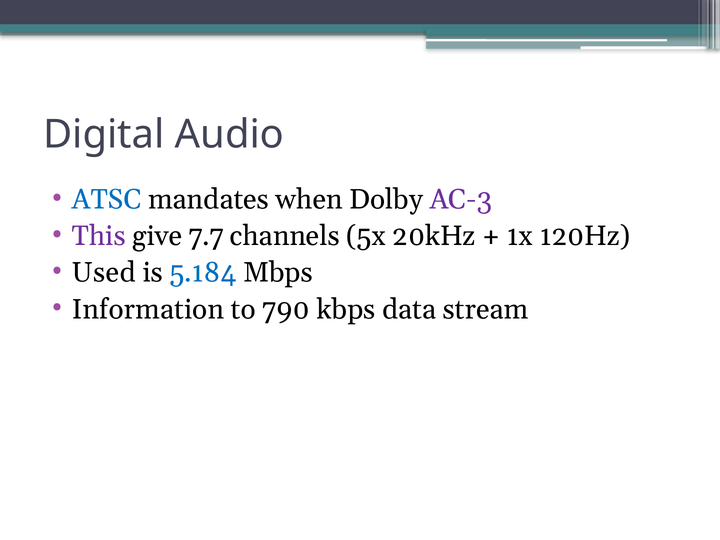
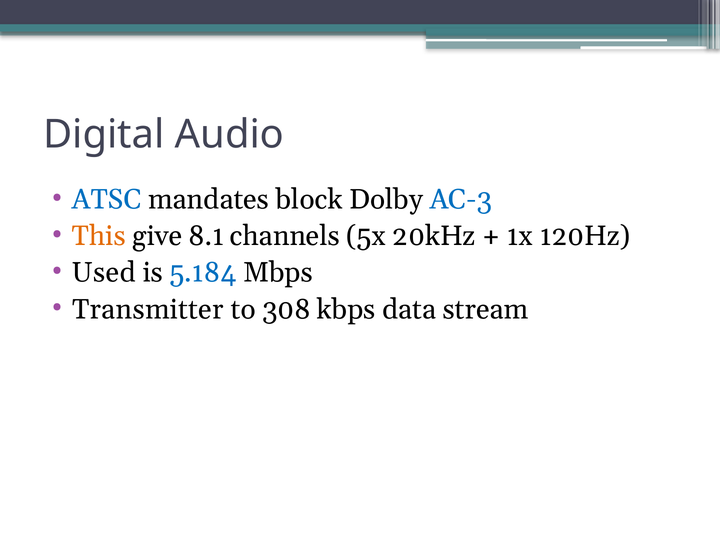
when: when -> block
AC-3 colour: purple -> blue
This colour: purple -> orange
7.7: 7.7 -> 8.1
Information: Information -> Transmitter
790: 790 -> 308
